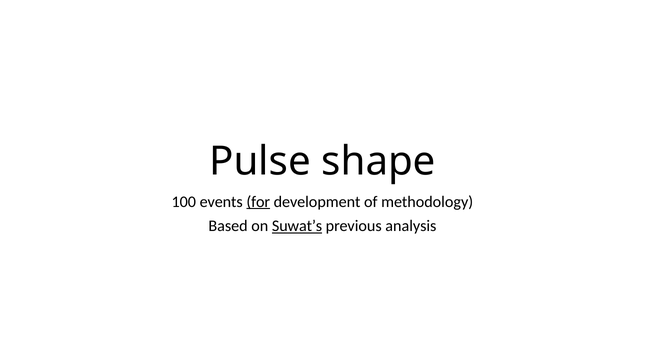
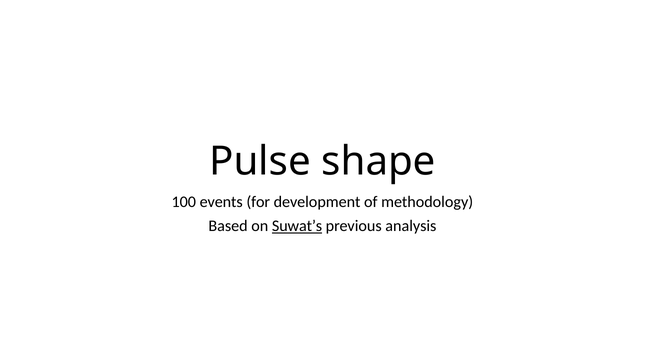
for underline: present -> none
